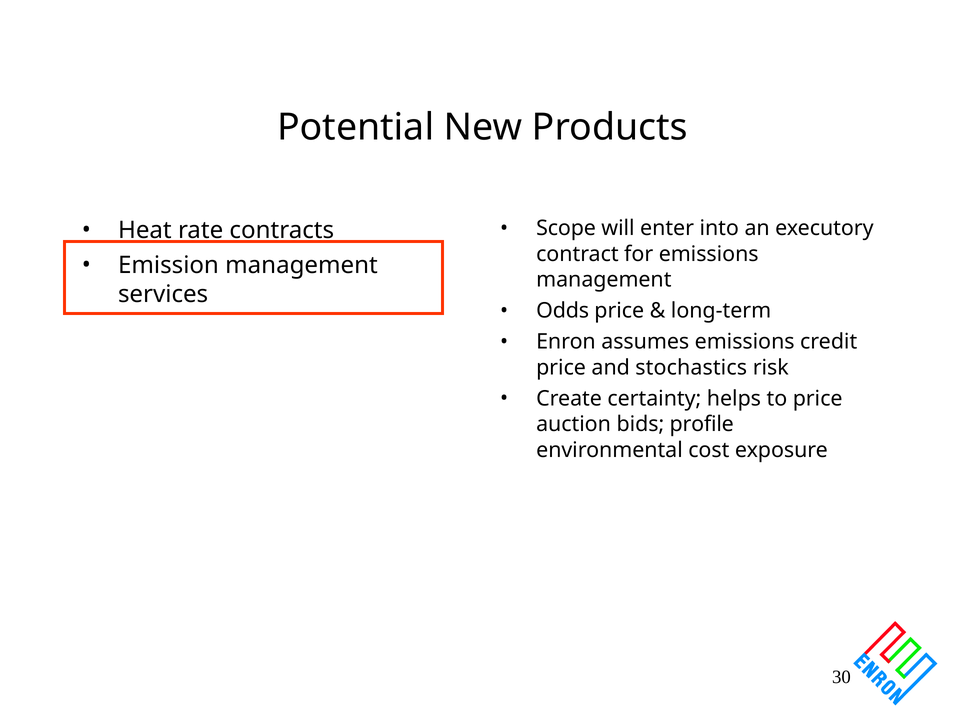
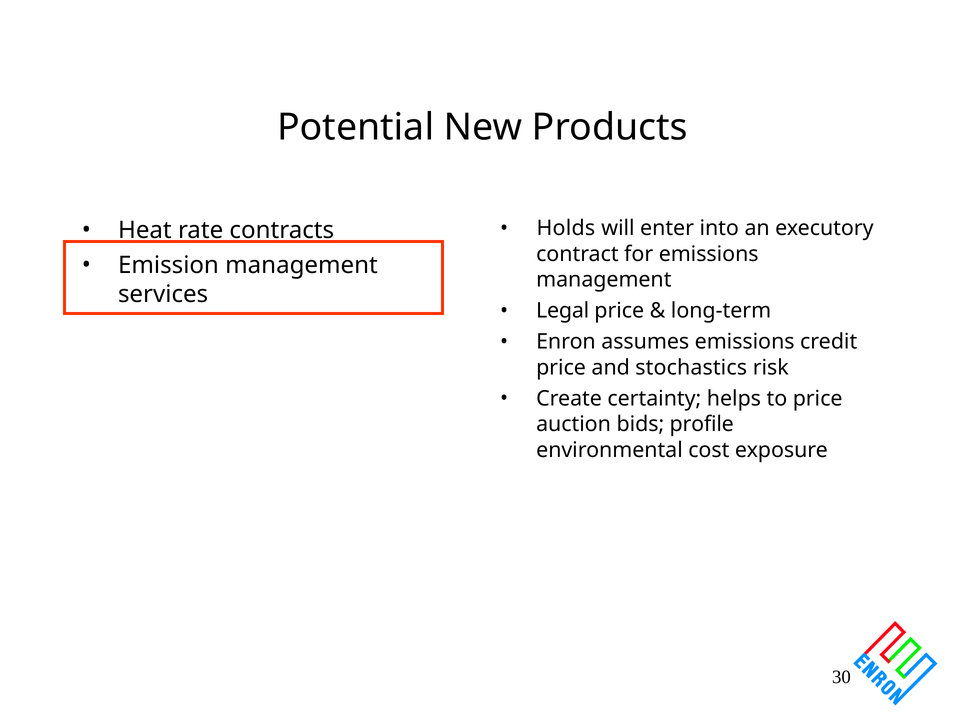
Scope: Scope -> Holds
Odds: Odds -> Legal
